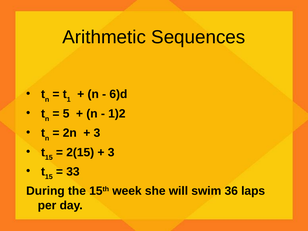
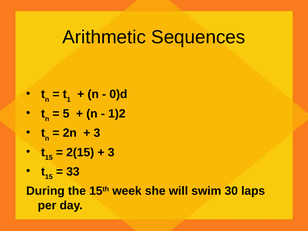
6)d: 6)d -> 0)d
36: 36 -> 30
